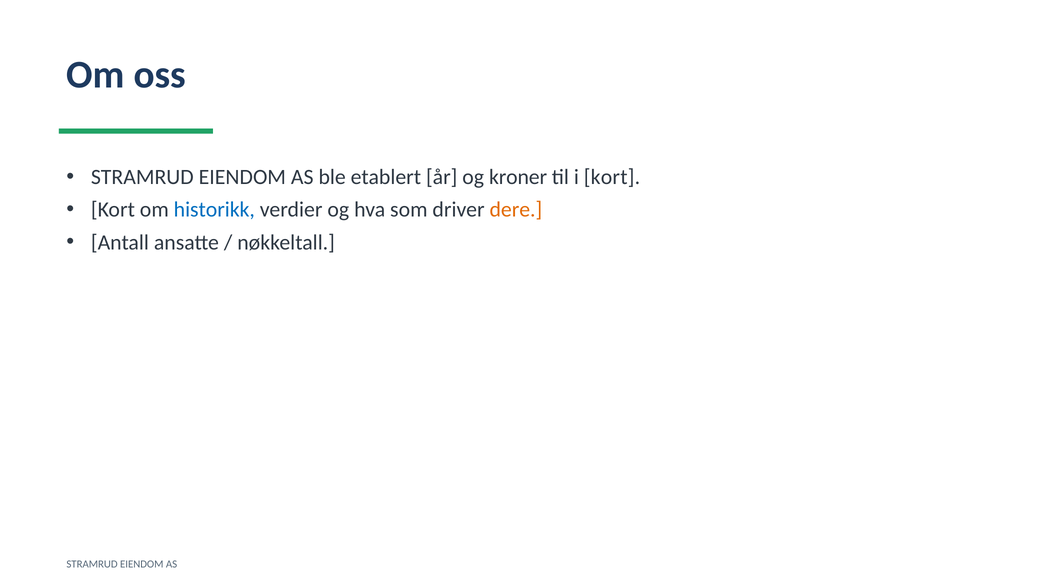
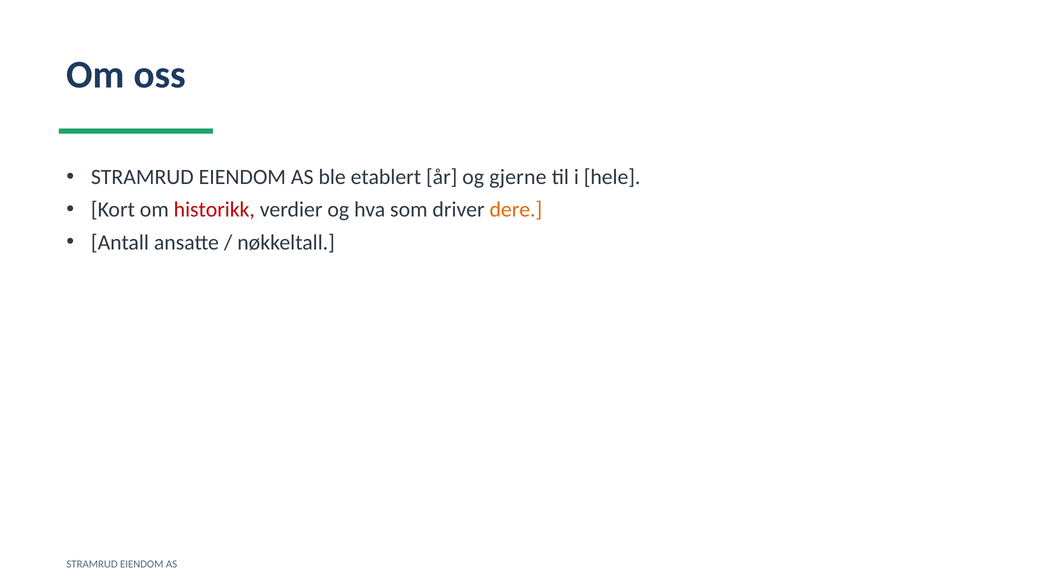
kroner: kroner -> gjerne
i kort: kort -> hele
historikk colour: blue -> red
